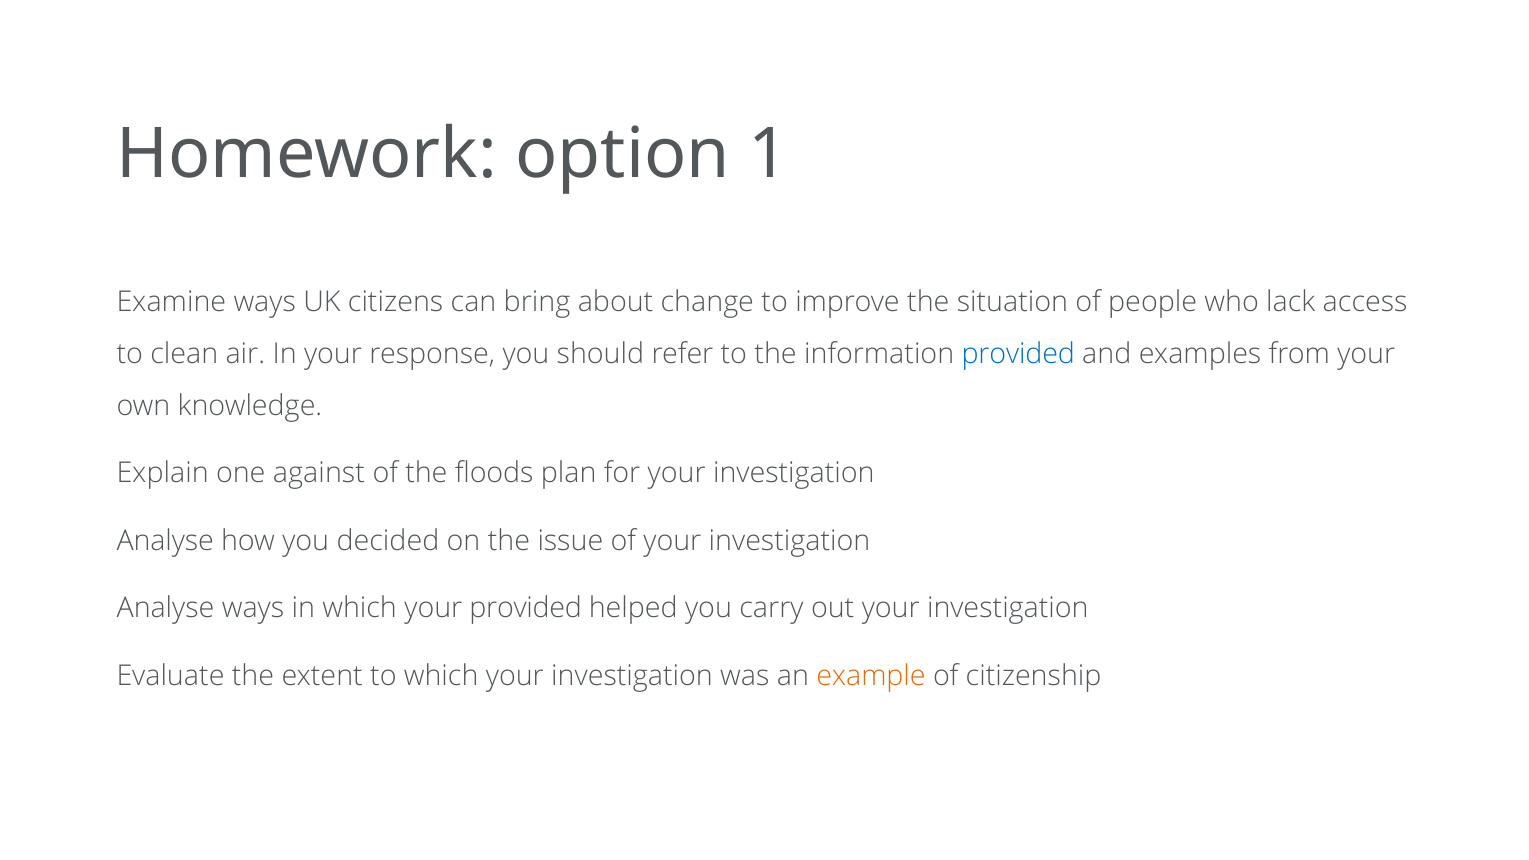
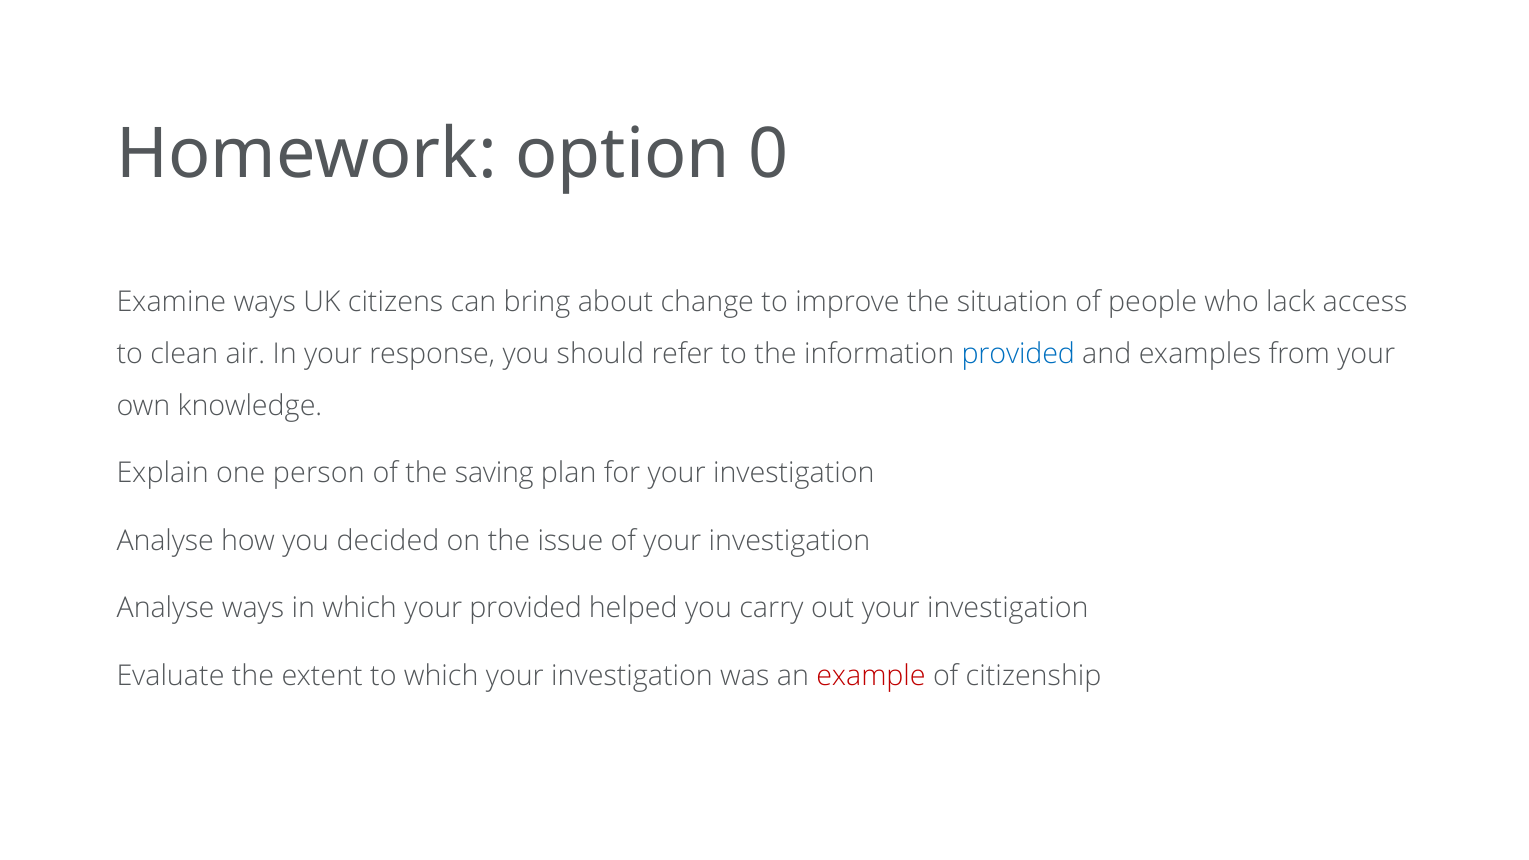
1: 1 -> 0
against: against -> person
floods: floods -> saving
example colour: orange -> red
